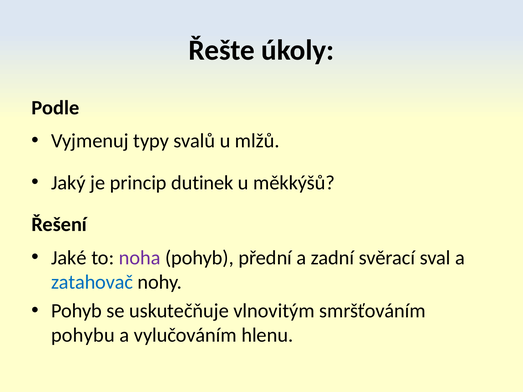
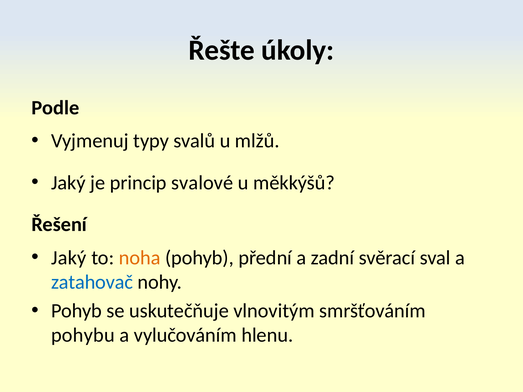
dutinek: dutinek -> svalové
Jaké at (69, 258): Jaké -> Jaký
noha colour: purple -> orange
